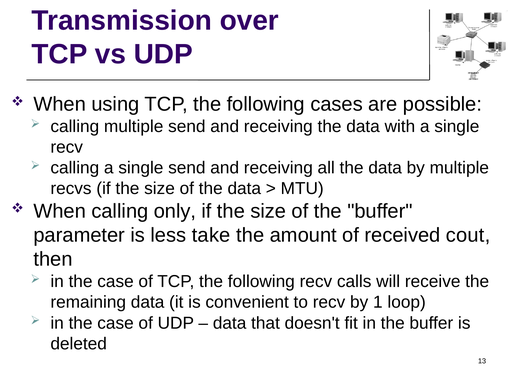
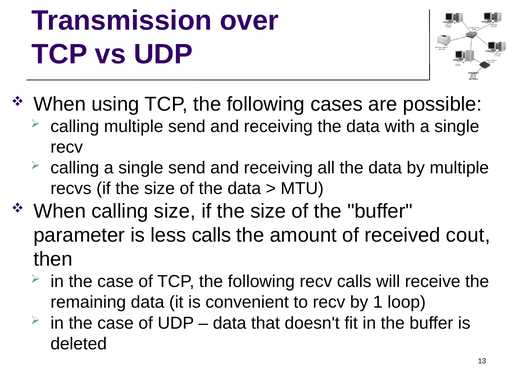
calling only: only -> size
less take: take -> calls
